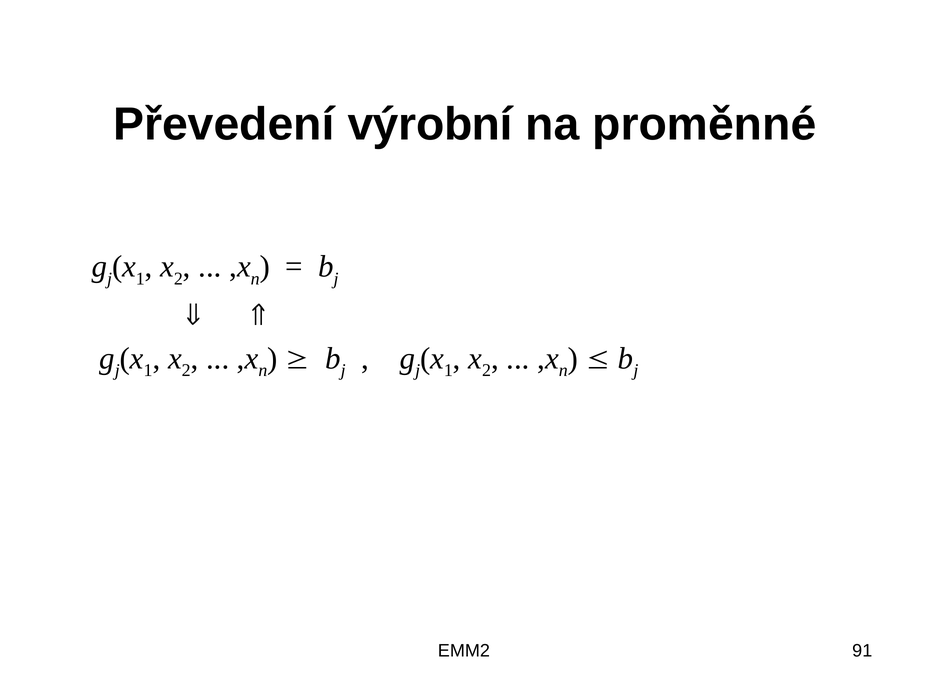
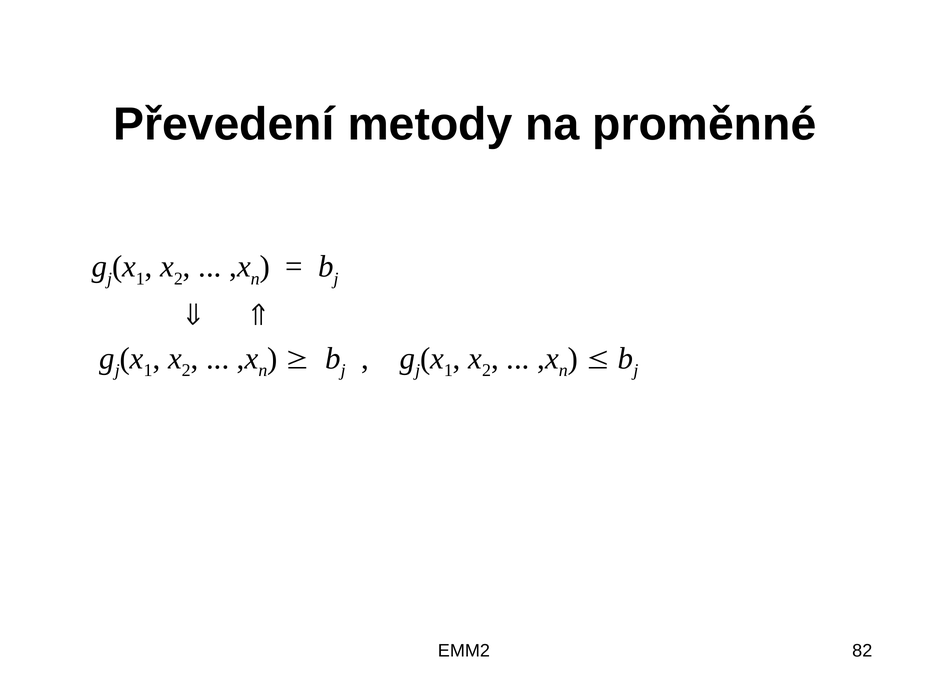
výrobní: výrobní -> metody
91: 91 -> 82
